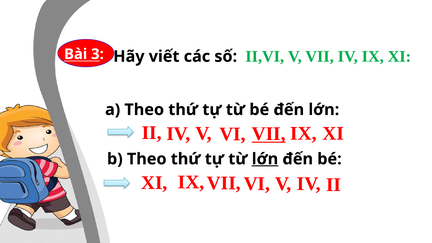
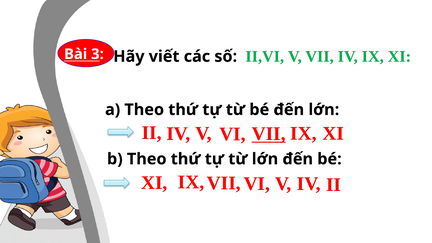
lớn at (265, 159) underline: present -> none
